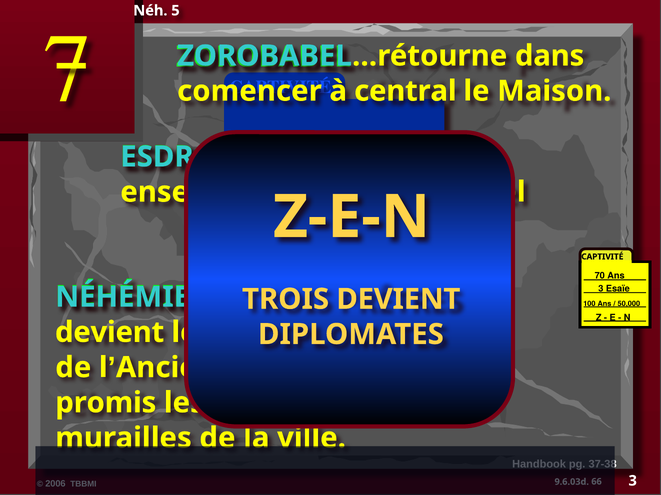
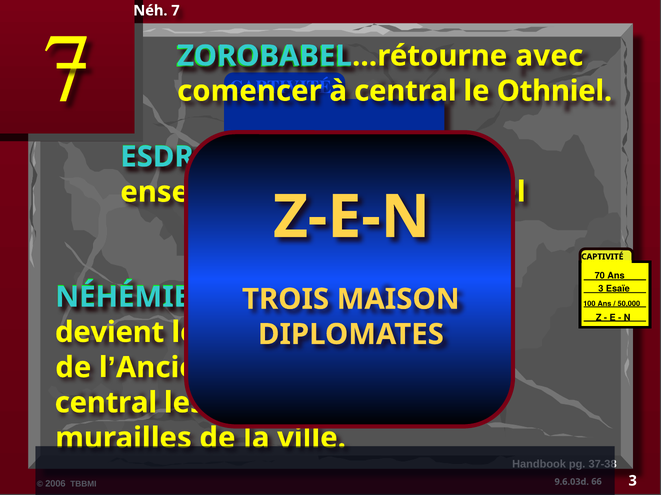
Néh 5: 5 -> 7
dans: dans -> avec
Maison: Maison -> Othniel
DEVIENT at (398, 300): DEVIENT -> MAISON
promis at (106, 403): promis -> central
